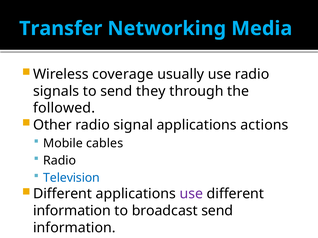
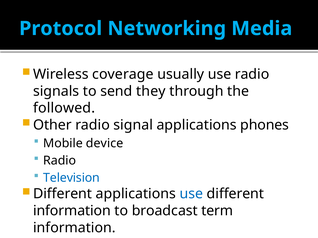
Transfer: Transfer -> Protocol
actions: actions -> phones
cables: cables -> device
use at (191, 194) colour: purple -> blue
broadcast send: send -> term
